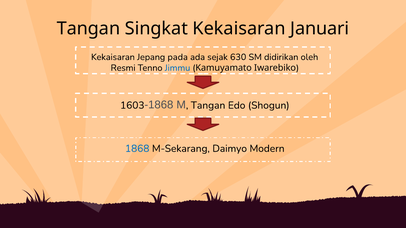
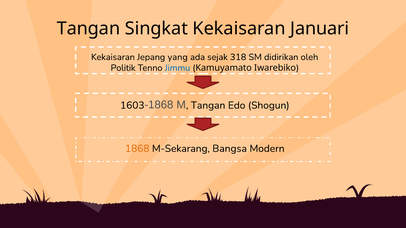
pada: pada -> yang
630: 630 -> 318
Resmi: Resmi -> Politik
1868 colour: blue -> orange
Daimyo: Daimyo -> Bangsa
